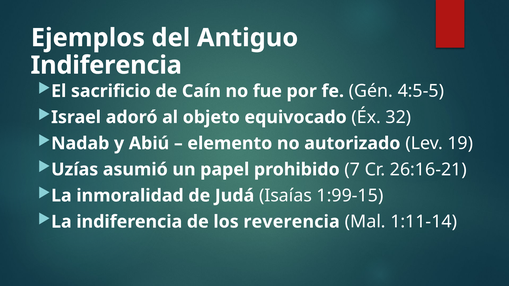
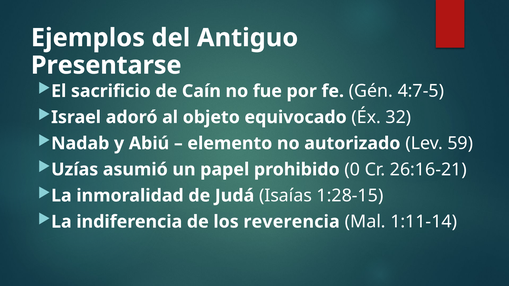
Indiferencia at (106, 65): Indiferencia -> Presentarse
4:5-5: 4:5-5 -> 4:7-5
19: 19 -> 59
7: 7 -> 0
1:99-15: 1:99-15 -> 1:28-15
